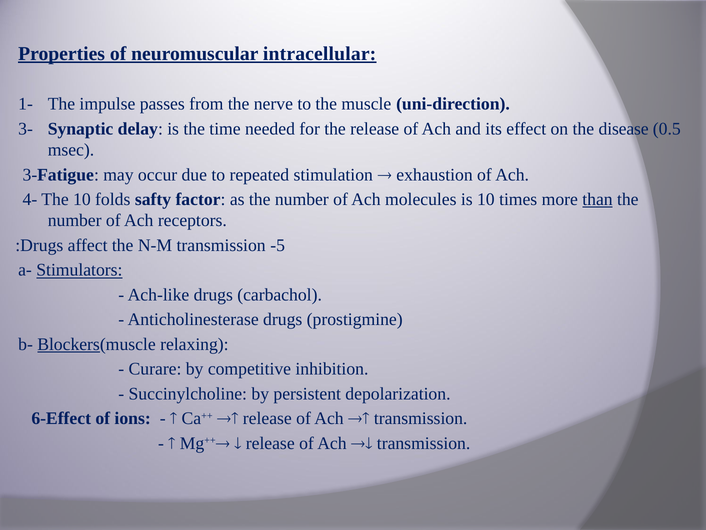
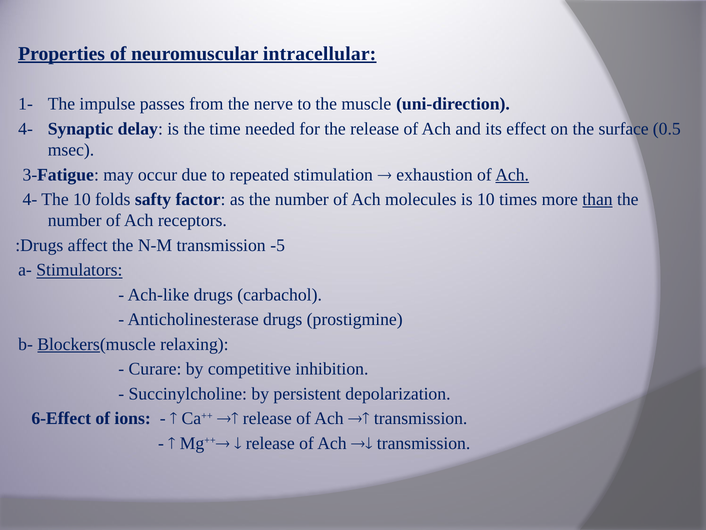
3- at (26, 129): 3- -> 4-
disease: disease -> surface
Ach at (512, 175) underline: none -> present
